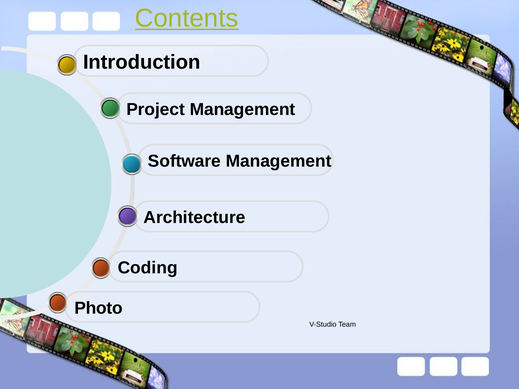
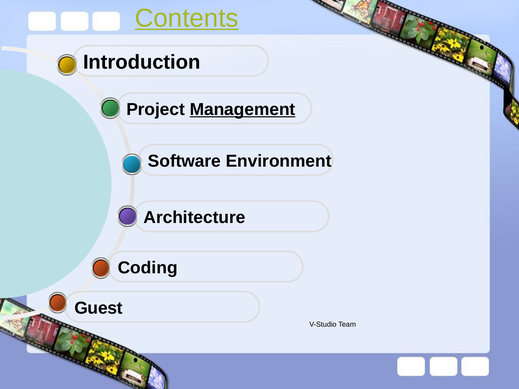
Management at (243, 110) underline: none -> present
Management at (279, 161): Management -> Environment
Photo: Photo -> Guest
